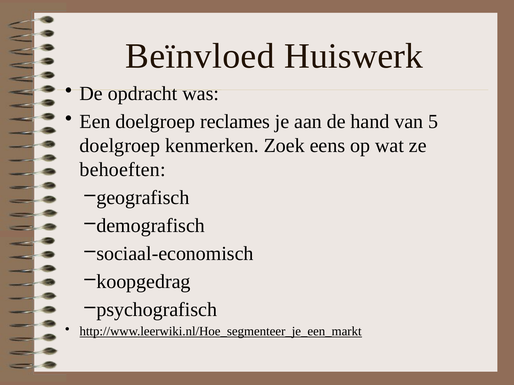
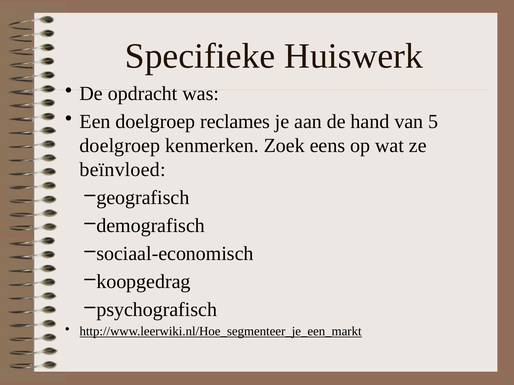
Beïnvloed: Beïnvloed -> Specifieke
behoeften: behoeften -> beïnvloed
